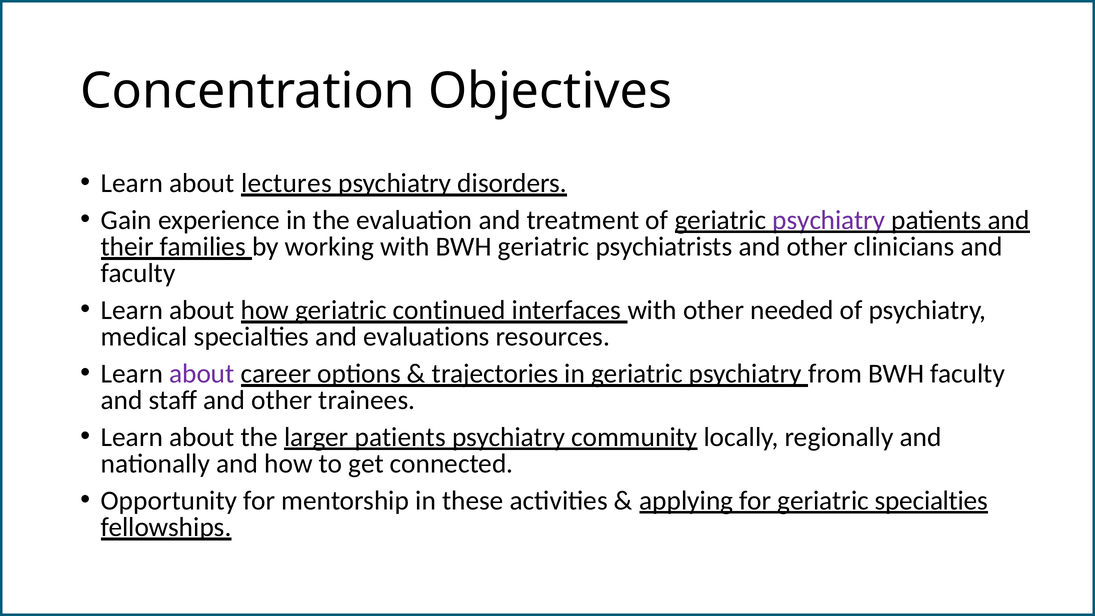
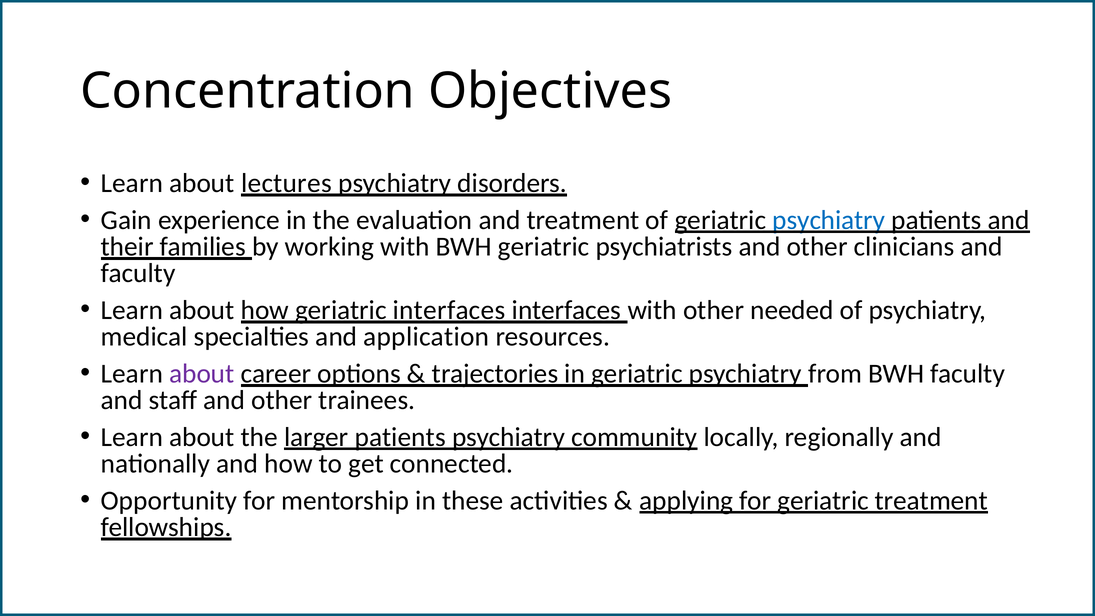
psychiatry at (829, 220) colour: purple -> blue
geriatric continued: continued -> interfaces
evaluations: evaluations -> application
geriatric specialties: specialties -> treatment
